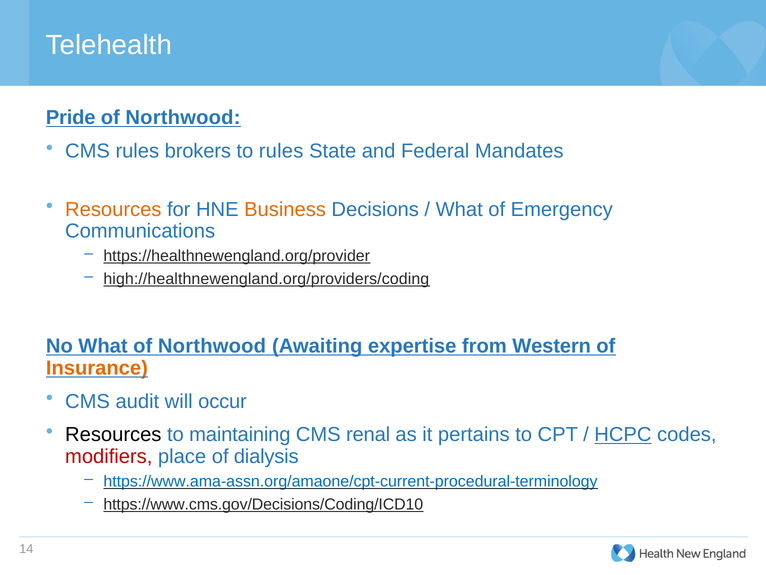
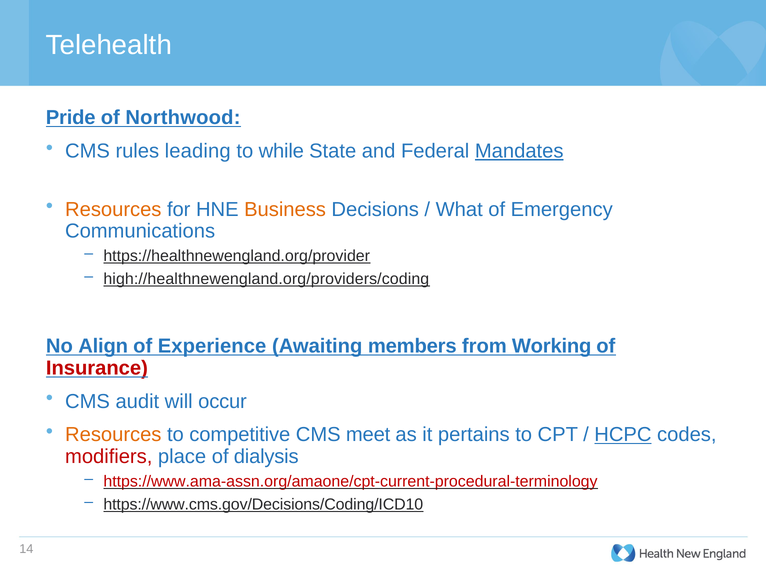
brokers: brokers -> leading
to rules: rules -> while
Mandates underline: none -> present
No What: What -> Align
Northwood at (212, 346): Northwood -> Experience
expertise: expertise -> members
Western: Western -> Working
Insurance colour: orange -> red
Resources at (113, 434) colour: black -> orange
maintaining: maintaining -> competitive
renal: renal -> meet
https://www.ama-assn.org/amaone/cpt-current-procedural-terminology colour: blue -> red
